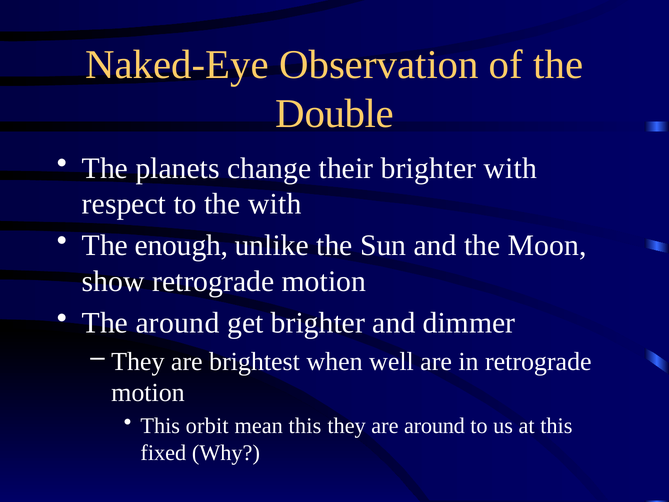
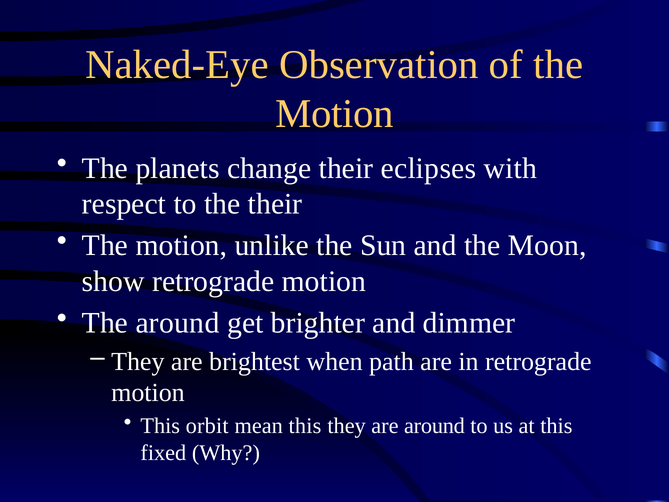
Double at (335, 114): Double -> Motion
their brighter: brighter -> eclipses
the with: with -> their
enough at (182, 246): enough -> motion
well: well -> path
